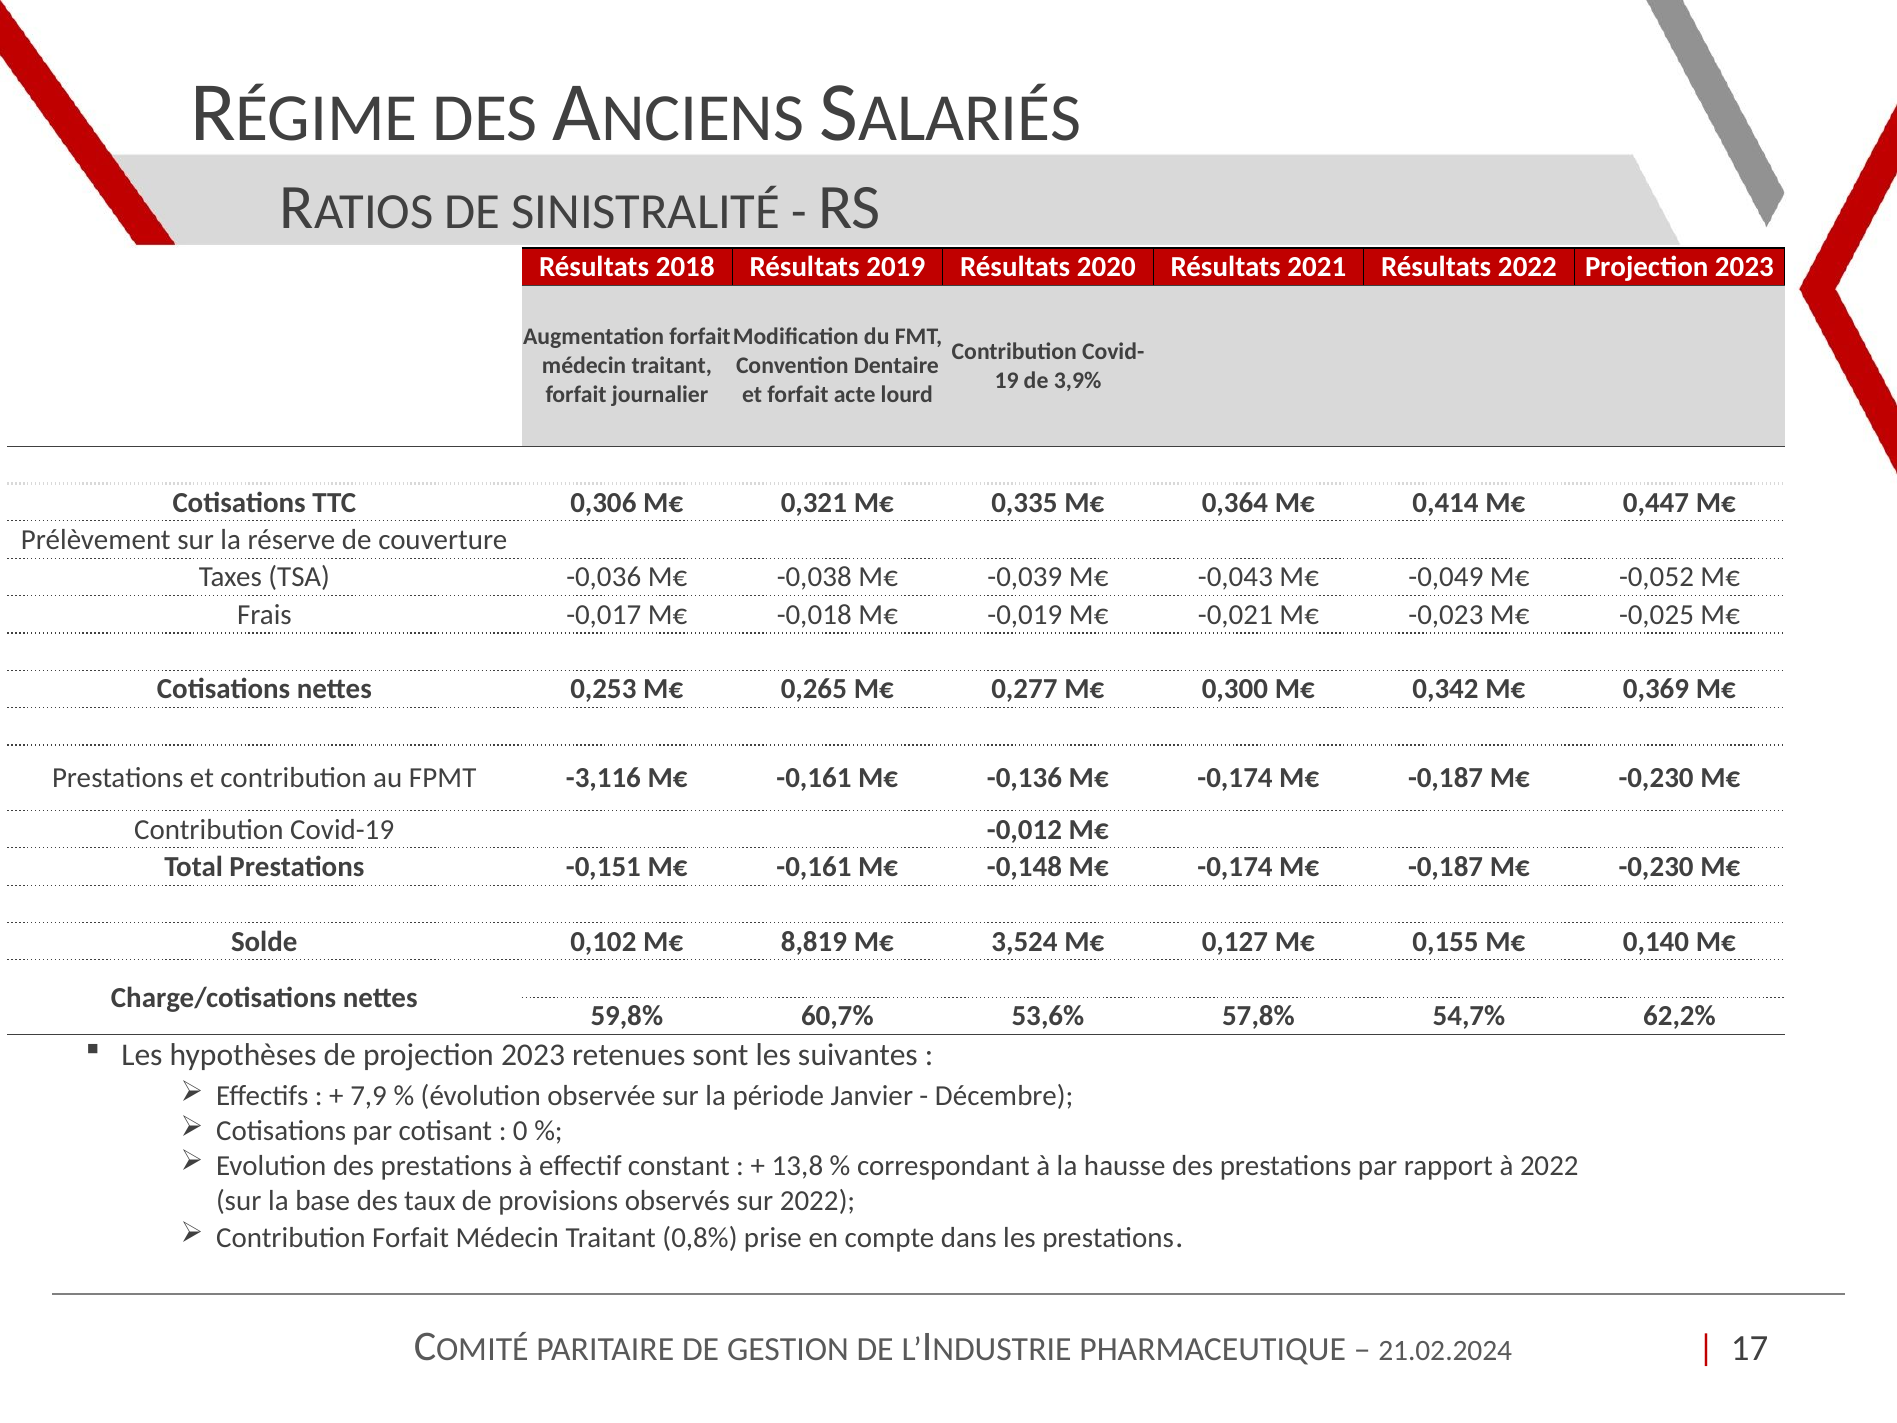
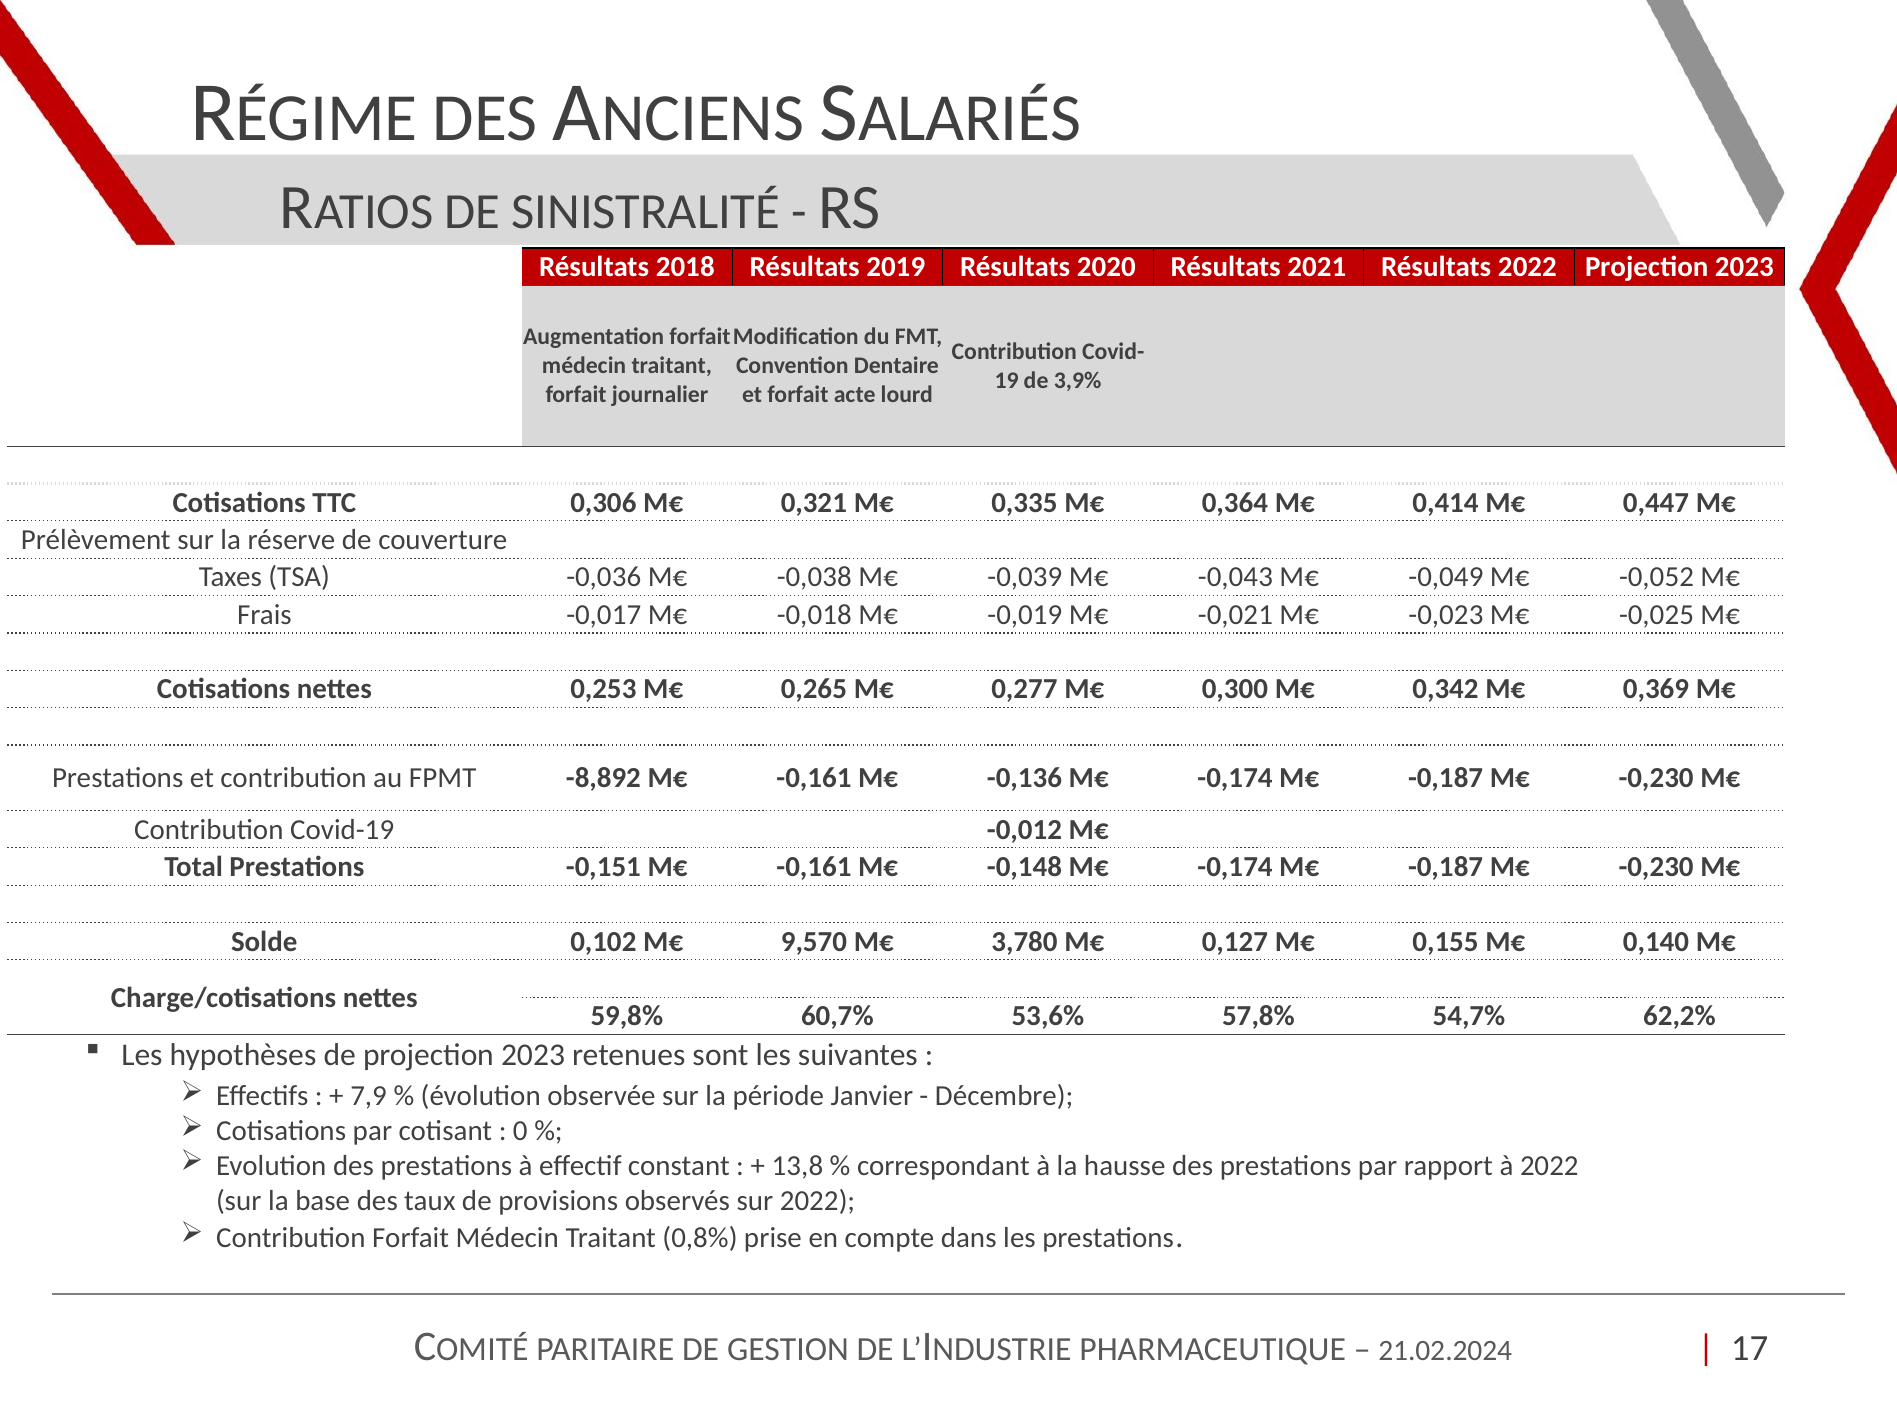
-3,116: -3,116 -> -8,892
8,819: 8,819 -> 9,570
3,524: 3,524 -> 3,780
